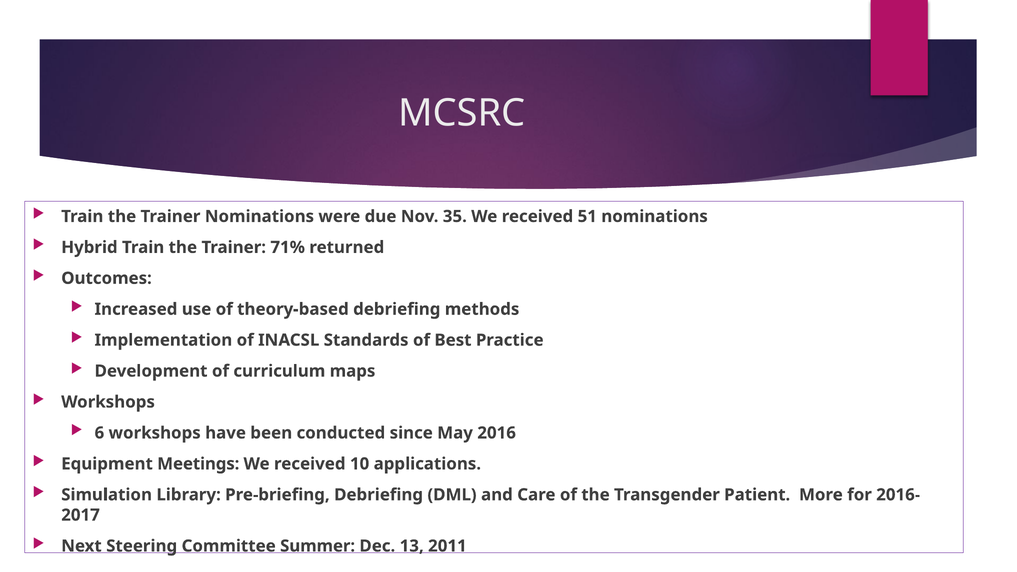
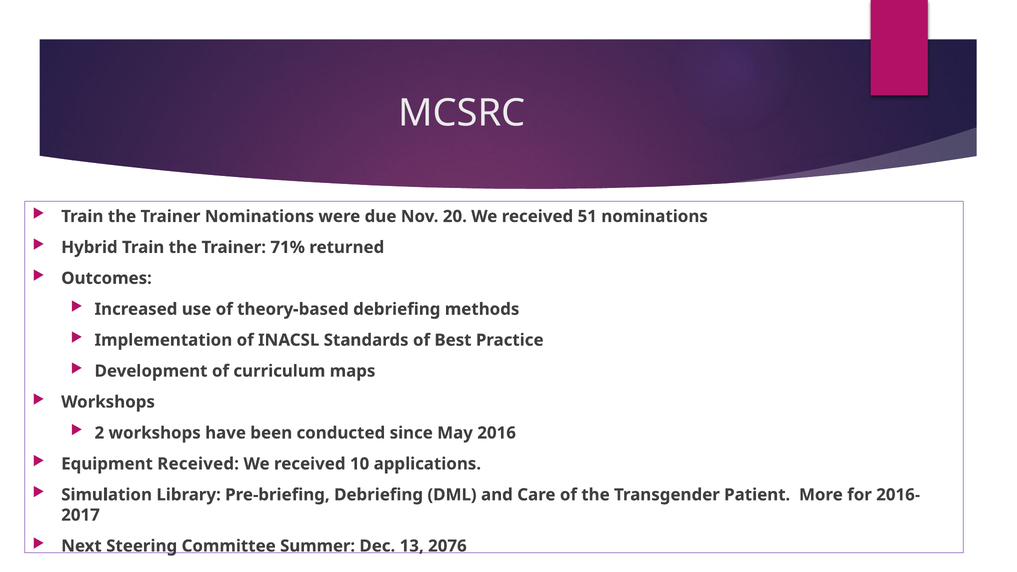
35: 35 -> 20
6: 6 -> 2
Equipment Meetings: Meetings -> Received
2011: 2011 -> 2076
